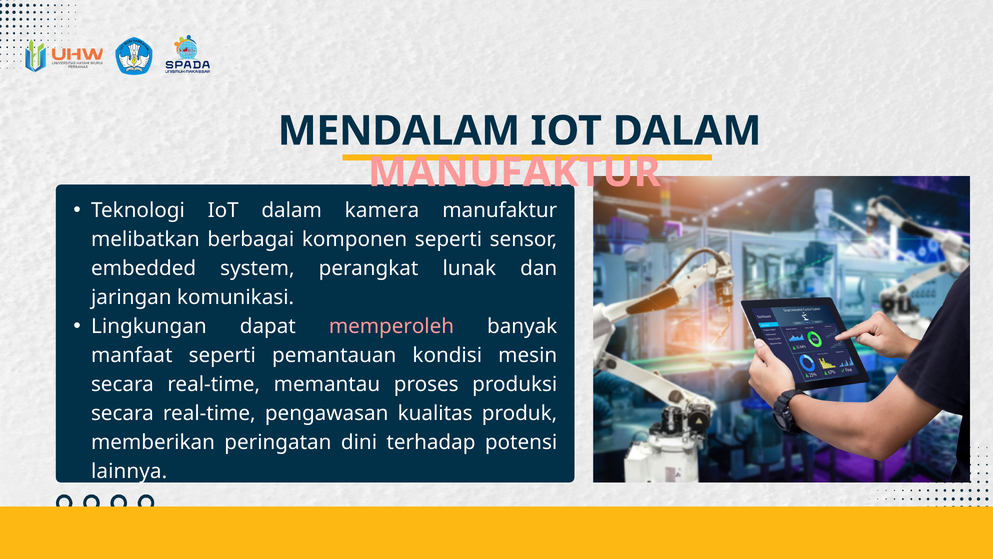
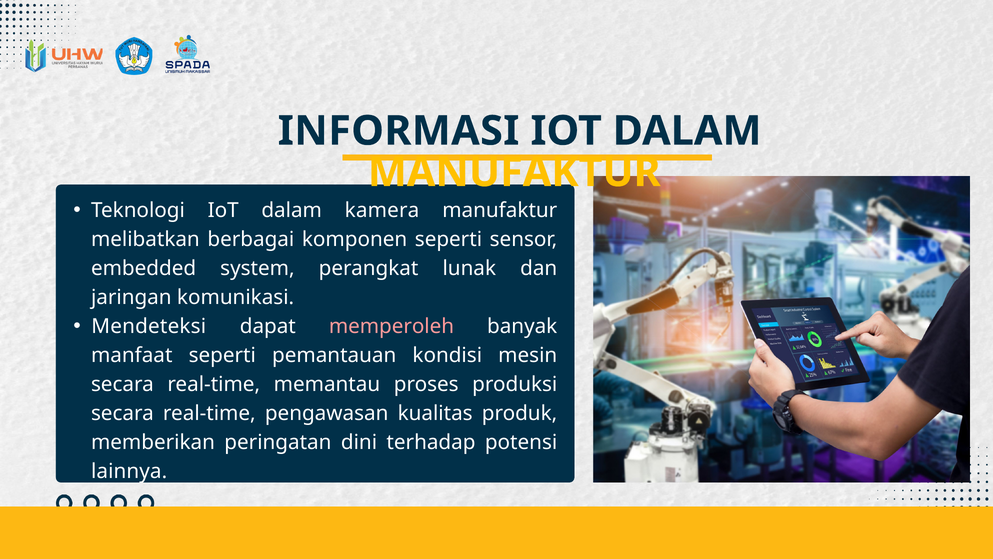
MENDALAM: MENDALAM -> INFORMASI
MANUFAKTUR at (514, 172) colour: pink -> yellow
Lingkungan: Lingkungan -> Mendeteksi
